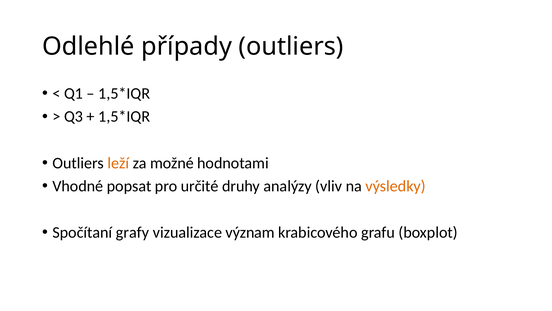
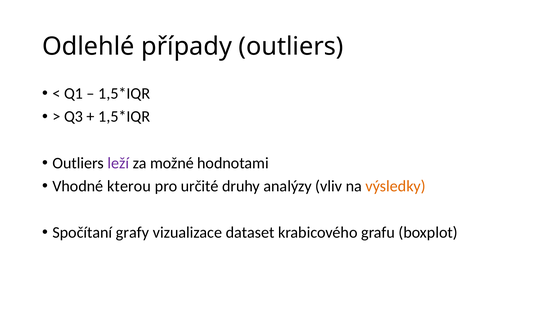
leží colour: orange -> purple
popsat: popsat -> kterou
význam: význam -> dataset
